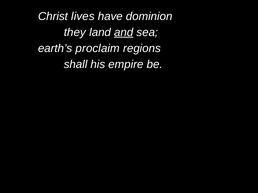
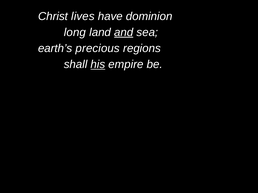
they: they -> long
proclaim: proclaim -> precious
his underline: none -> present
